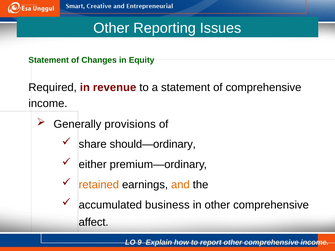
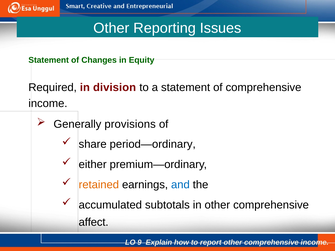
revenue: revenue -> division
should—ordinary: should—ordinary -> period—ordinary
and colour: orange -> blue
business: business -> subtotals
